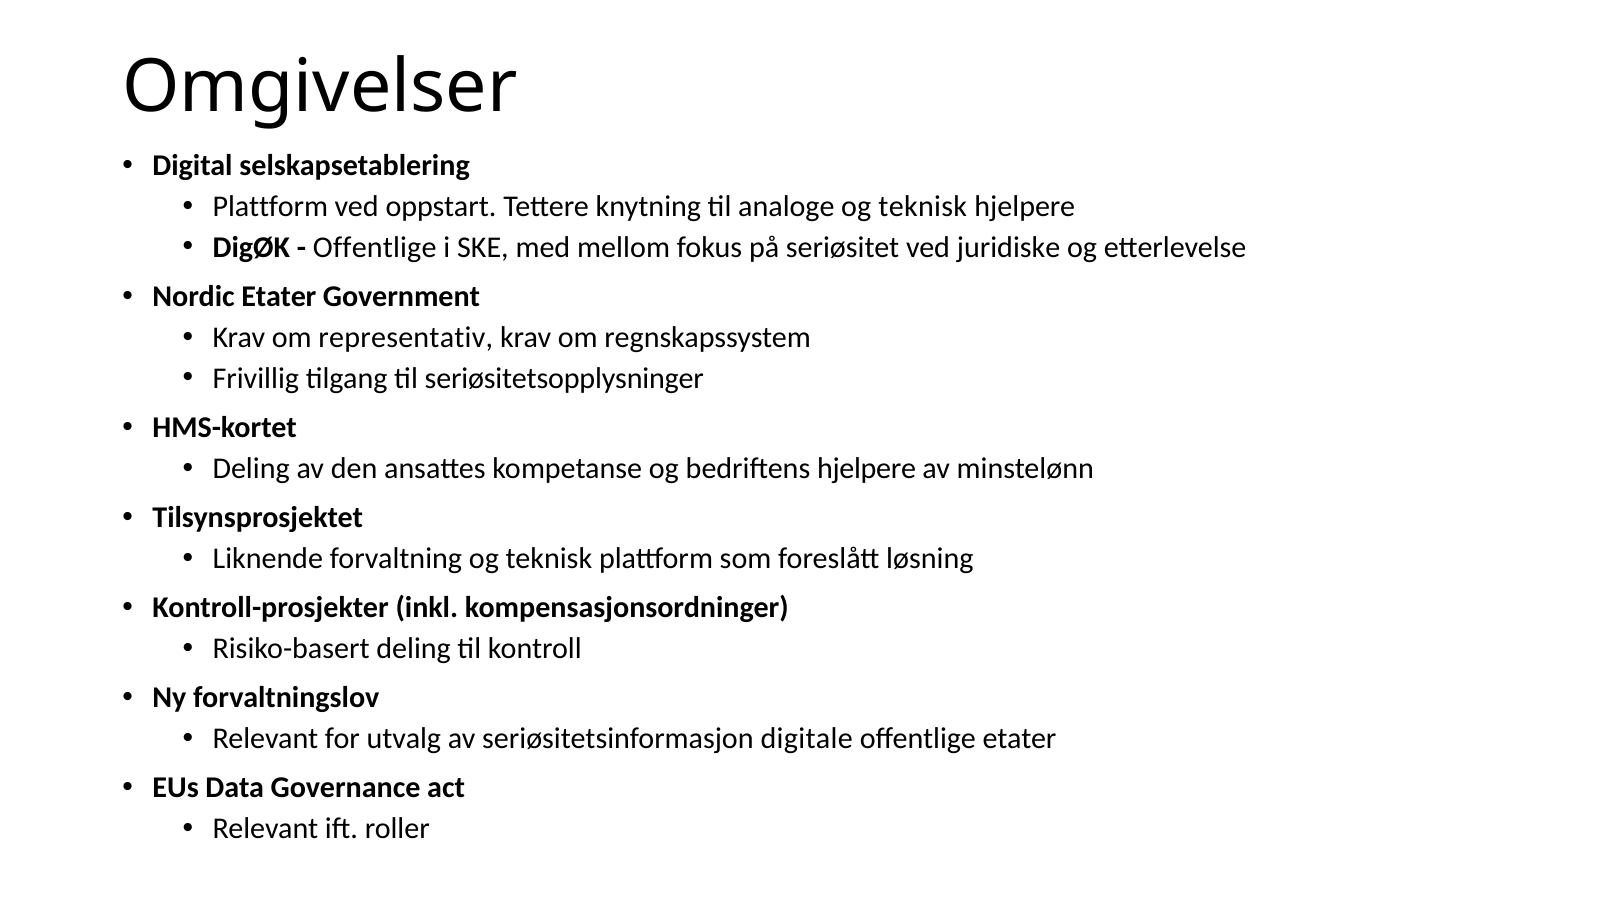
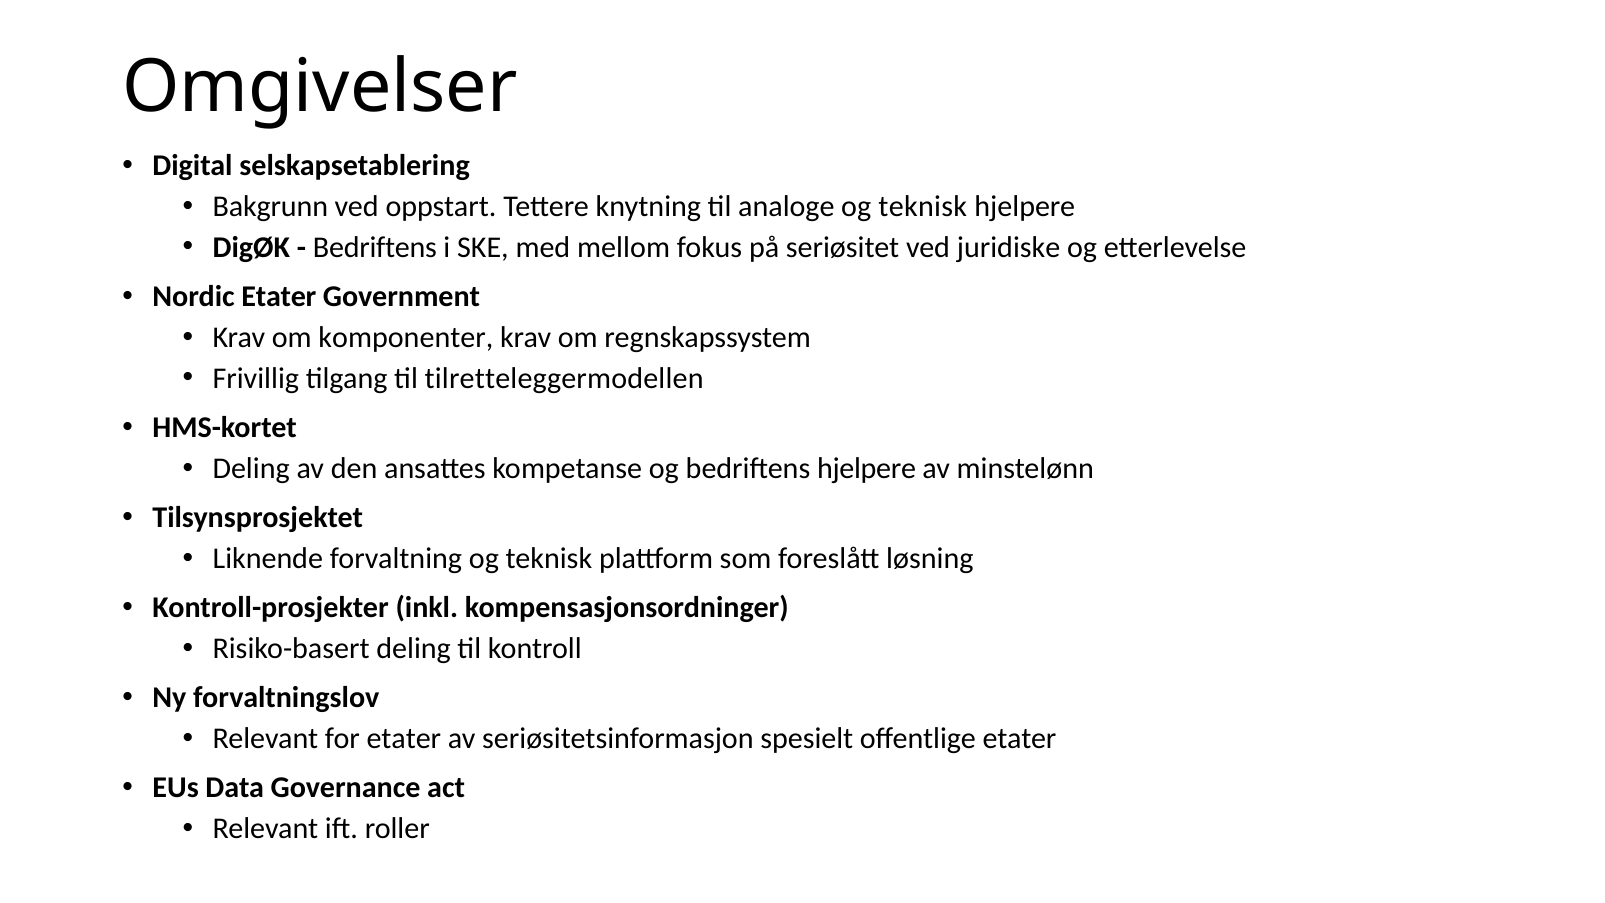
Plattform at (270, 206): Plattform -> Bakgrunn
Offentlige at (375, 247): Offentlige -> Bedriftens
representativ: representativ -> komponenter
seriøsitetsopplysninger: seriøsitetsopplysninger -> tilretteleggermodellen
for utvalg: utvalg -> etater
digitale: digitale -> spesielt
